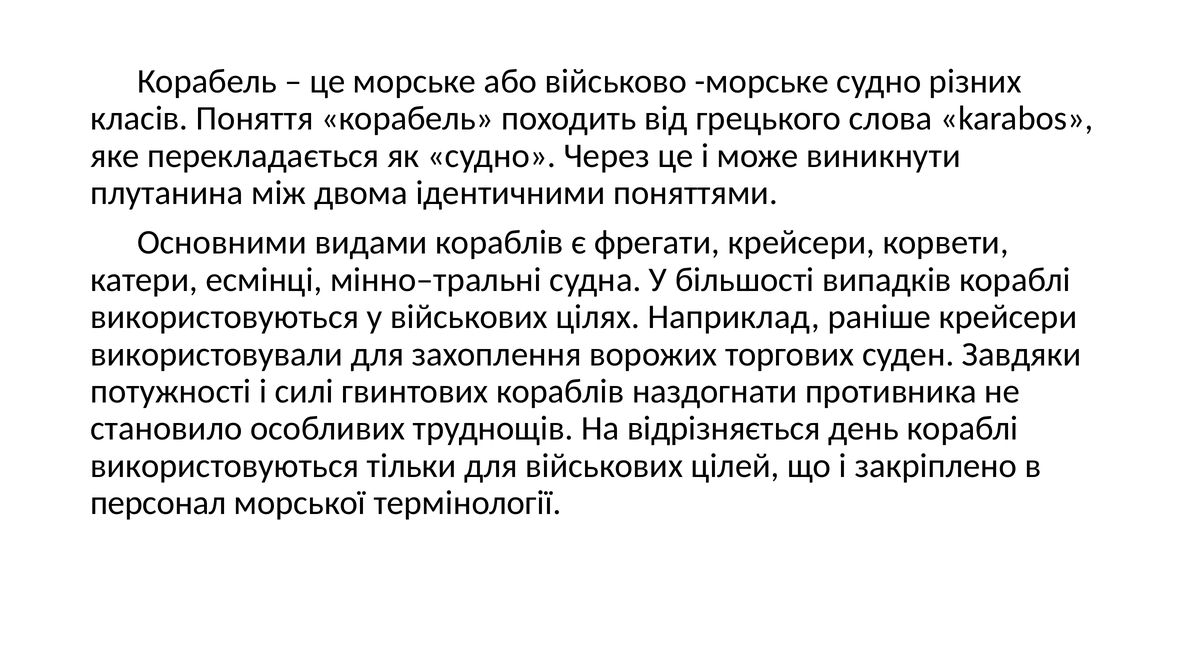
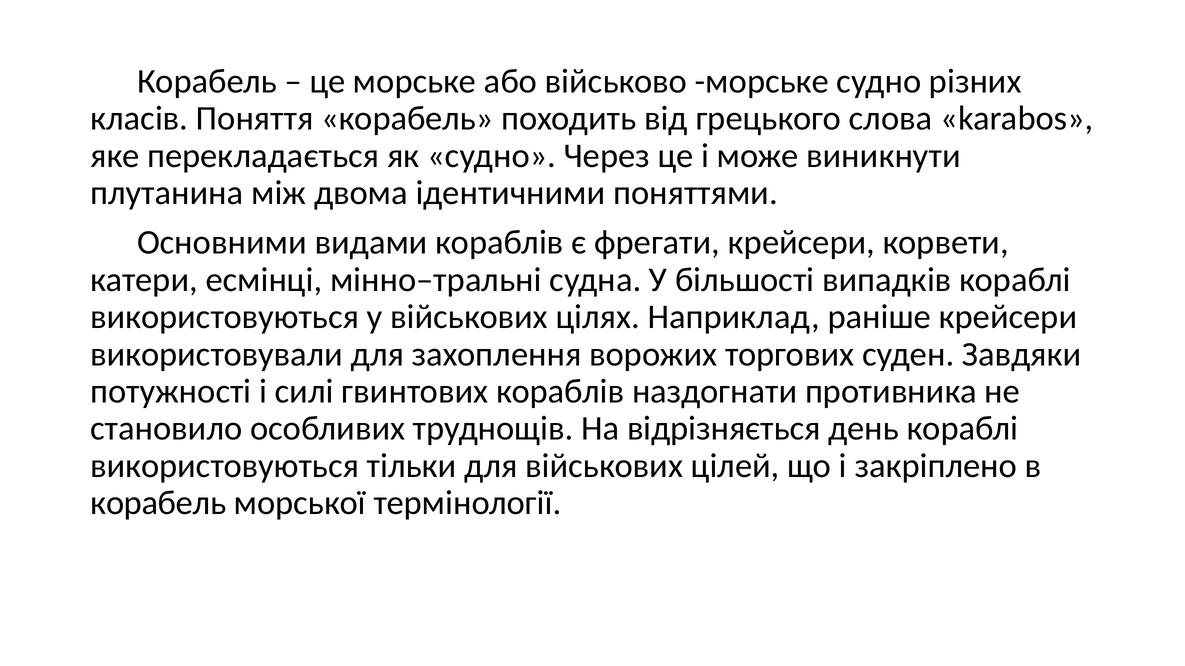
персонал at (158, 503): персонал -> корабель
